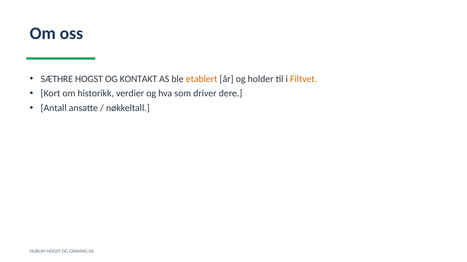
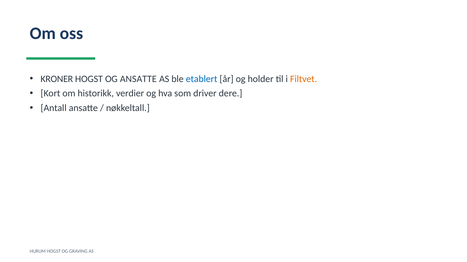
SÆTHRE: SÆTHRE -> KRONER
OG KONTAKT: KONTAKT -> ANSATTE
etablert colour: orange -> blue
